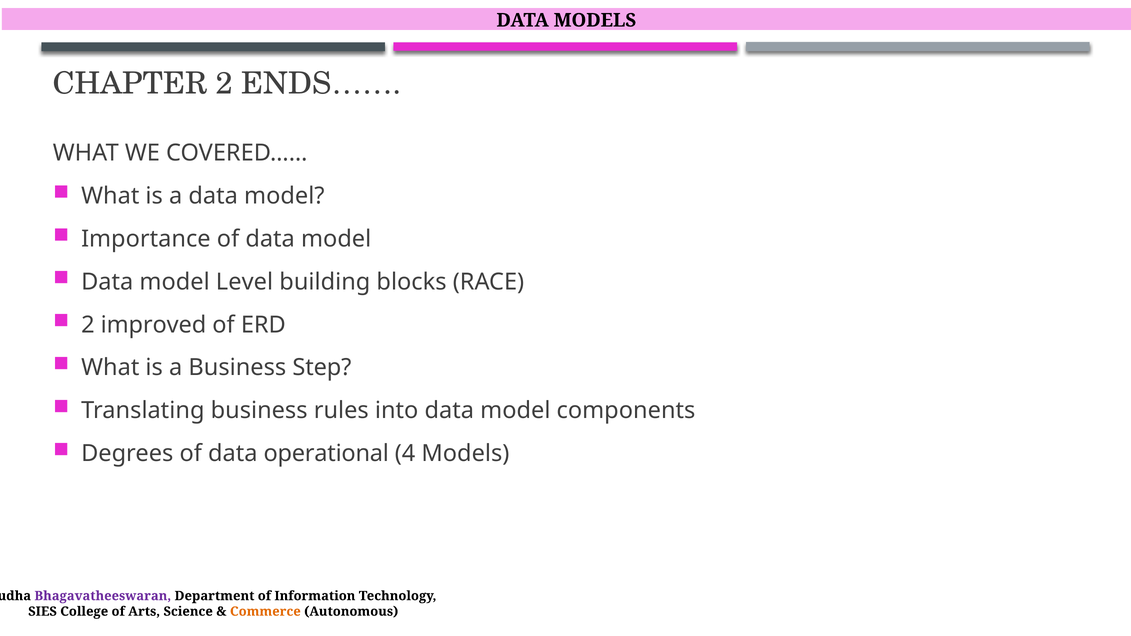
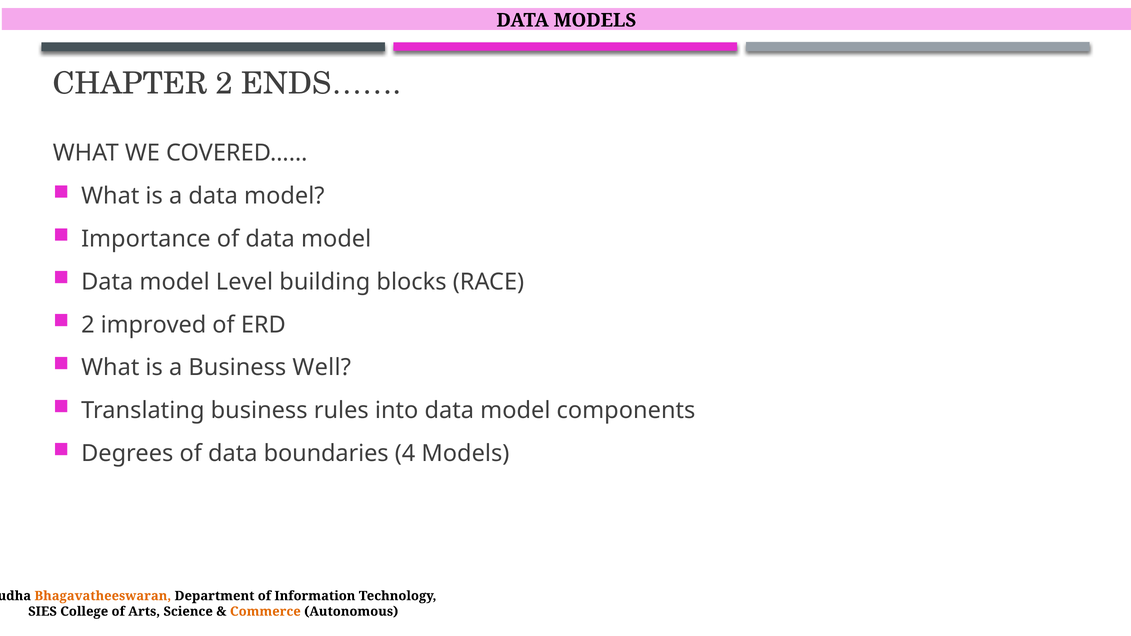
Step: Step -> Well
operational: operational -> boundaries
Bhagavatheeswaran colour: purple -> orange
